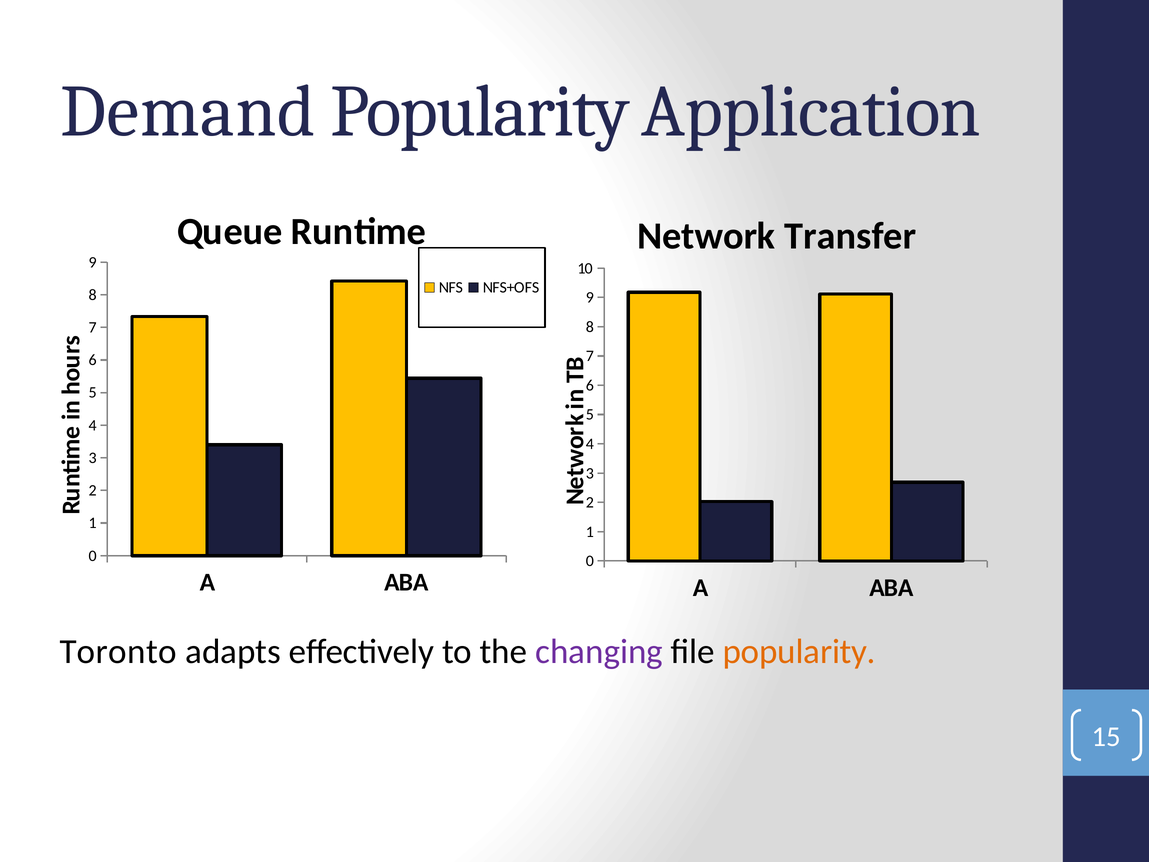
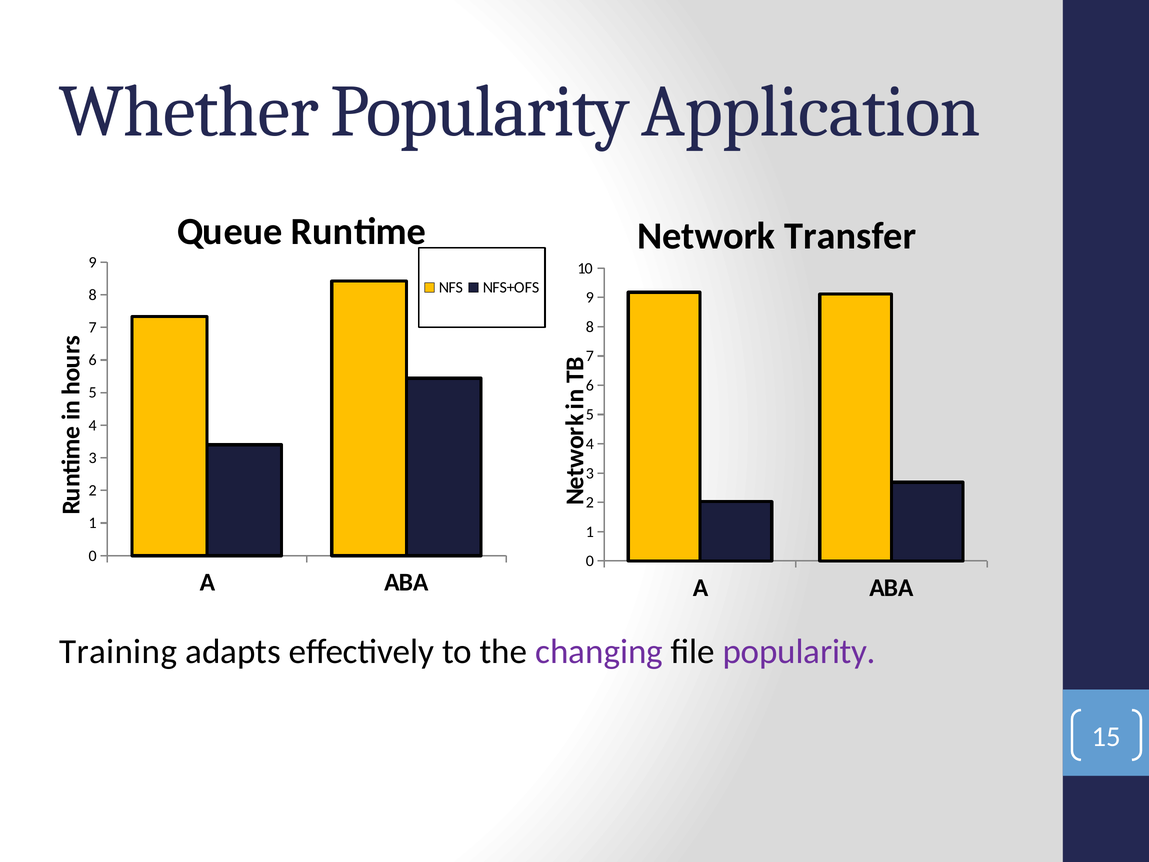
Demand: Demand -> Whether
Toronto: Toronto -> Training
popularity at (799, 652) colour: orange -> purple
